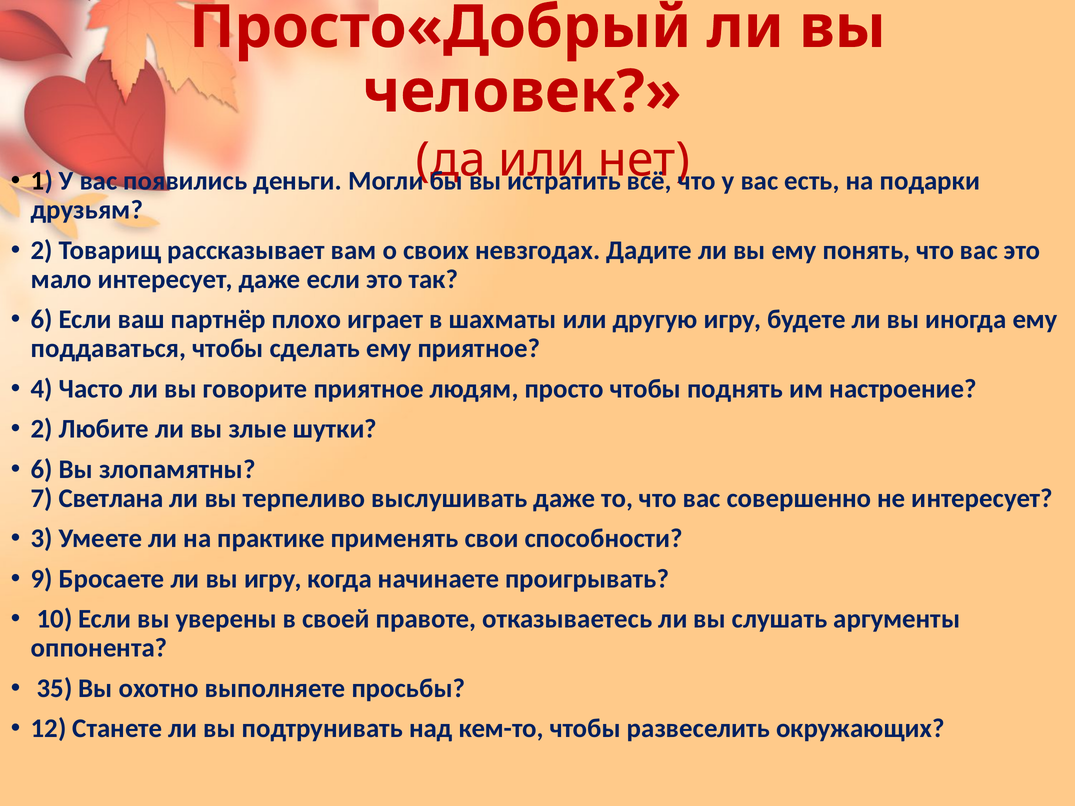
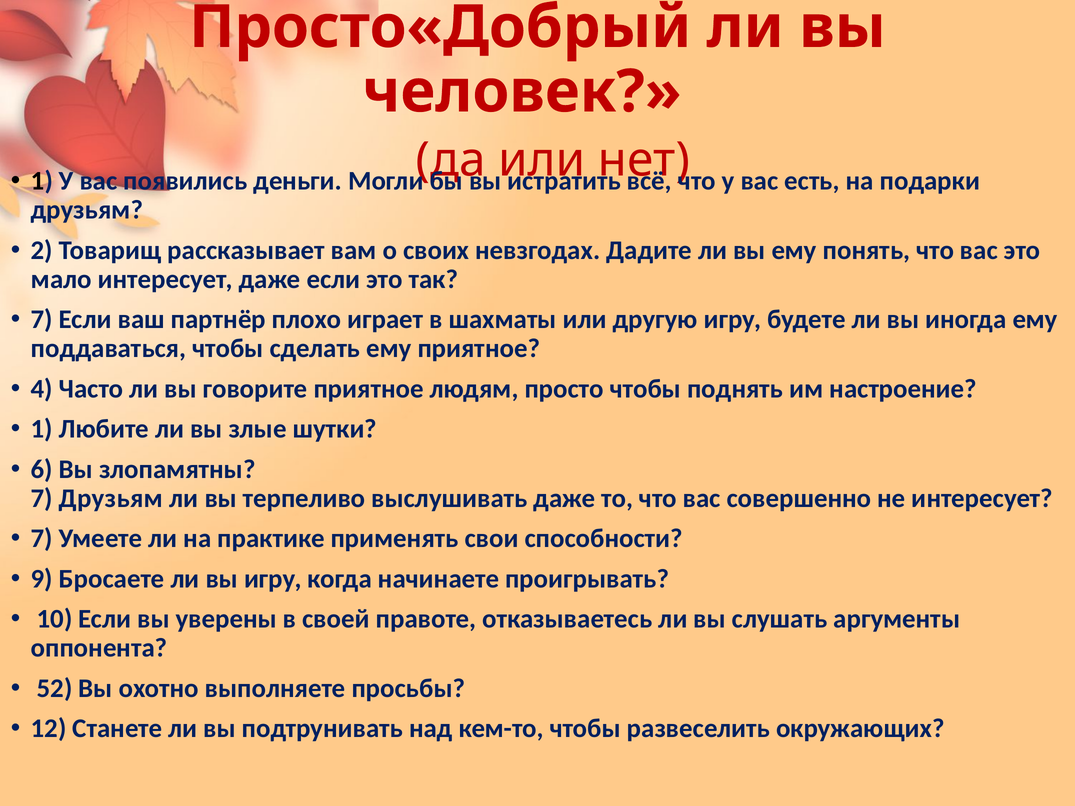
6 at (42, 320): 6 -> 7
2 at (42, 429): 2 -> 1
7 Светлана: Светлана -> Друзьям
3 at (42, 539): 3 -> 7
35: 35 -> 52
